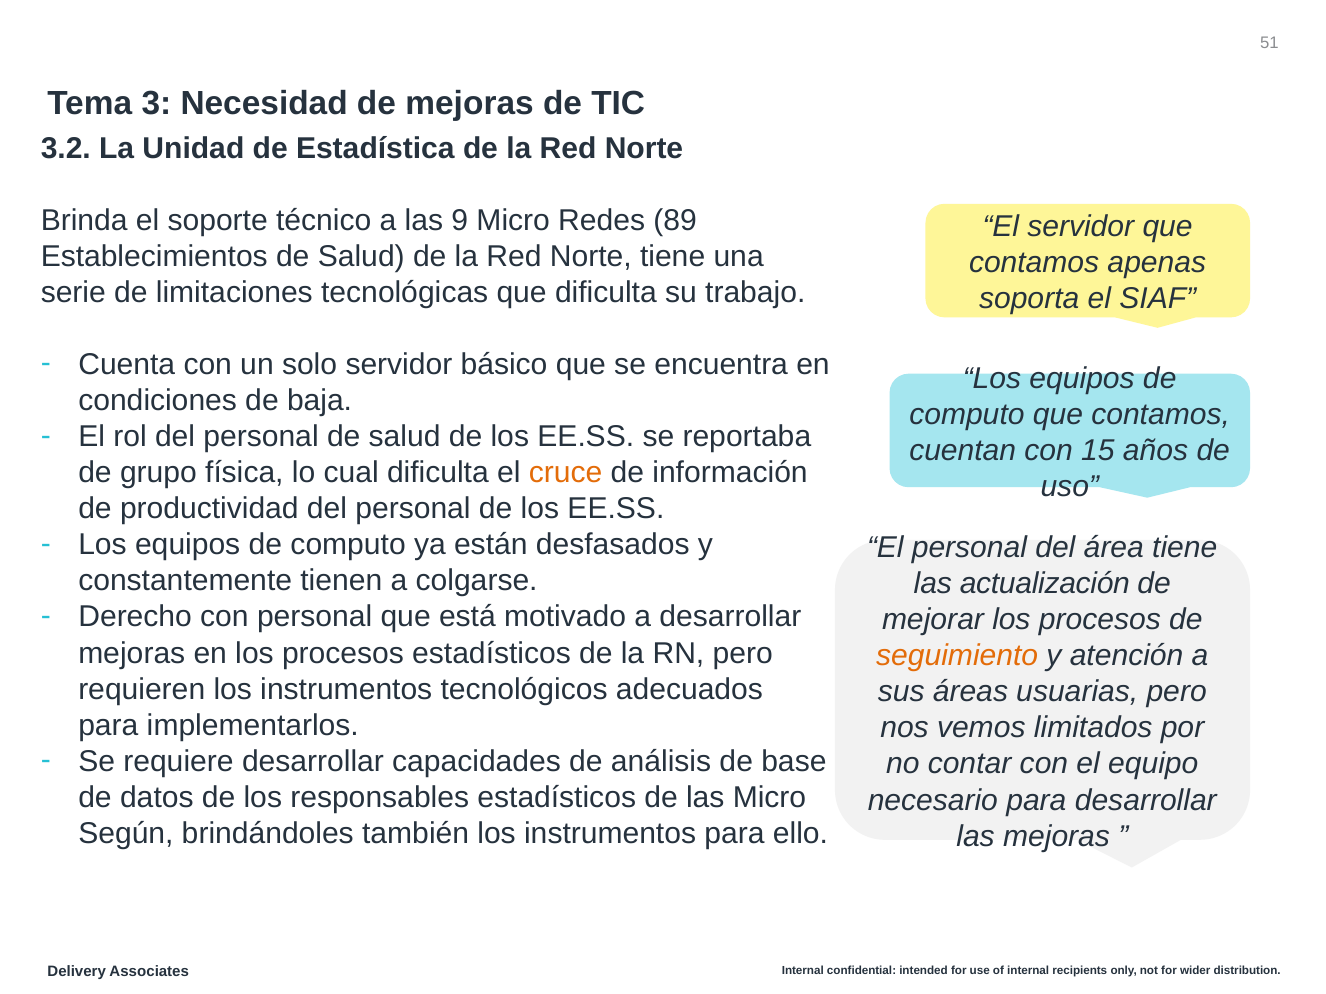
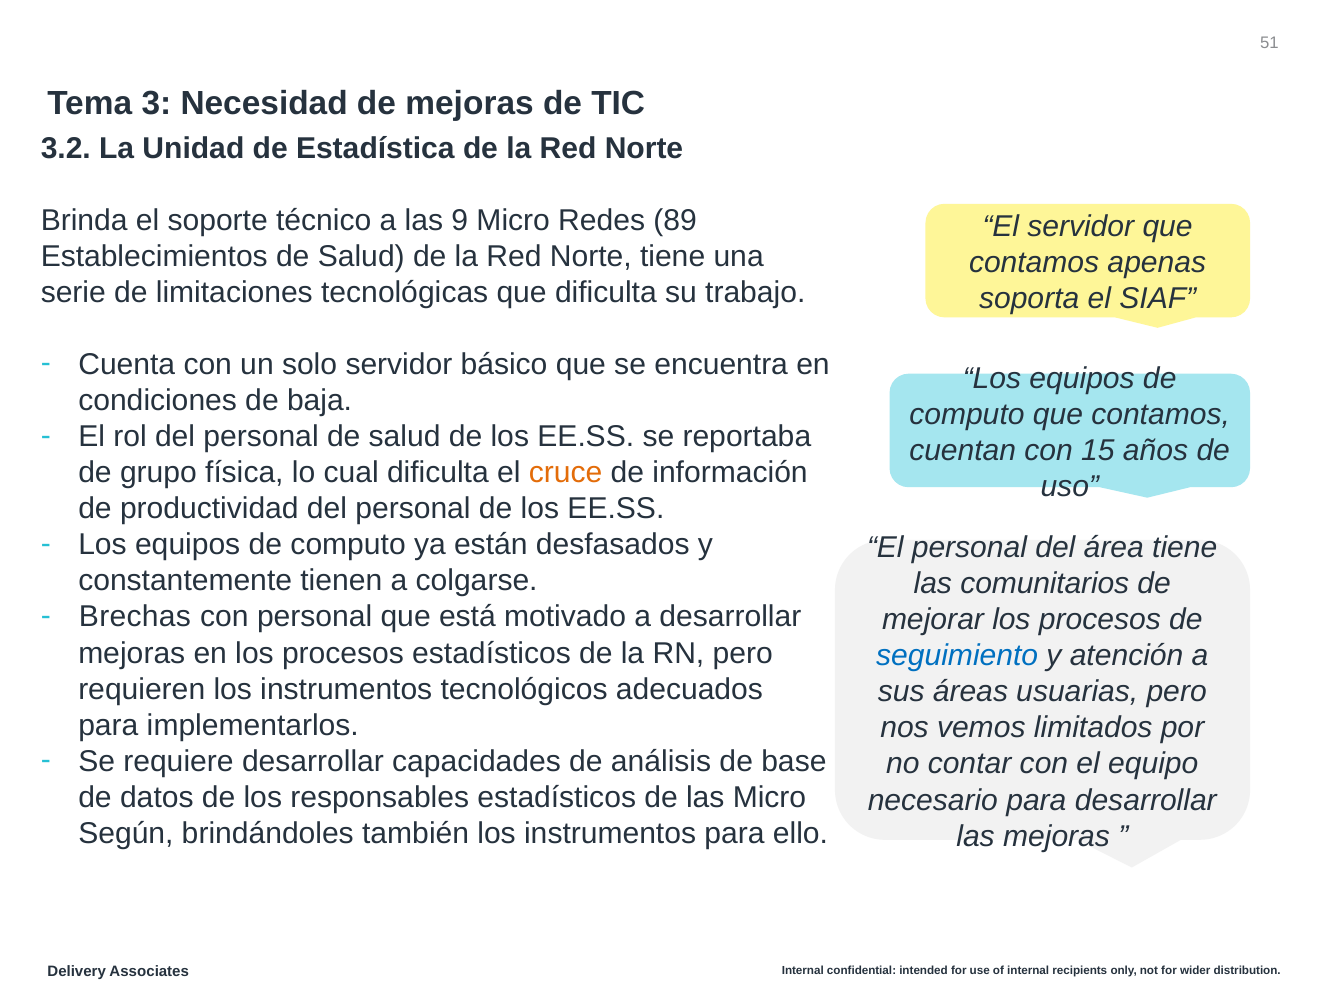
actualización: actualización -> comunitarios
Derecho: Derecho -> Brechas
seguimiento colour: orange -> blue
